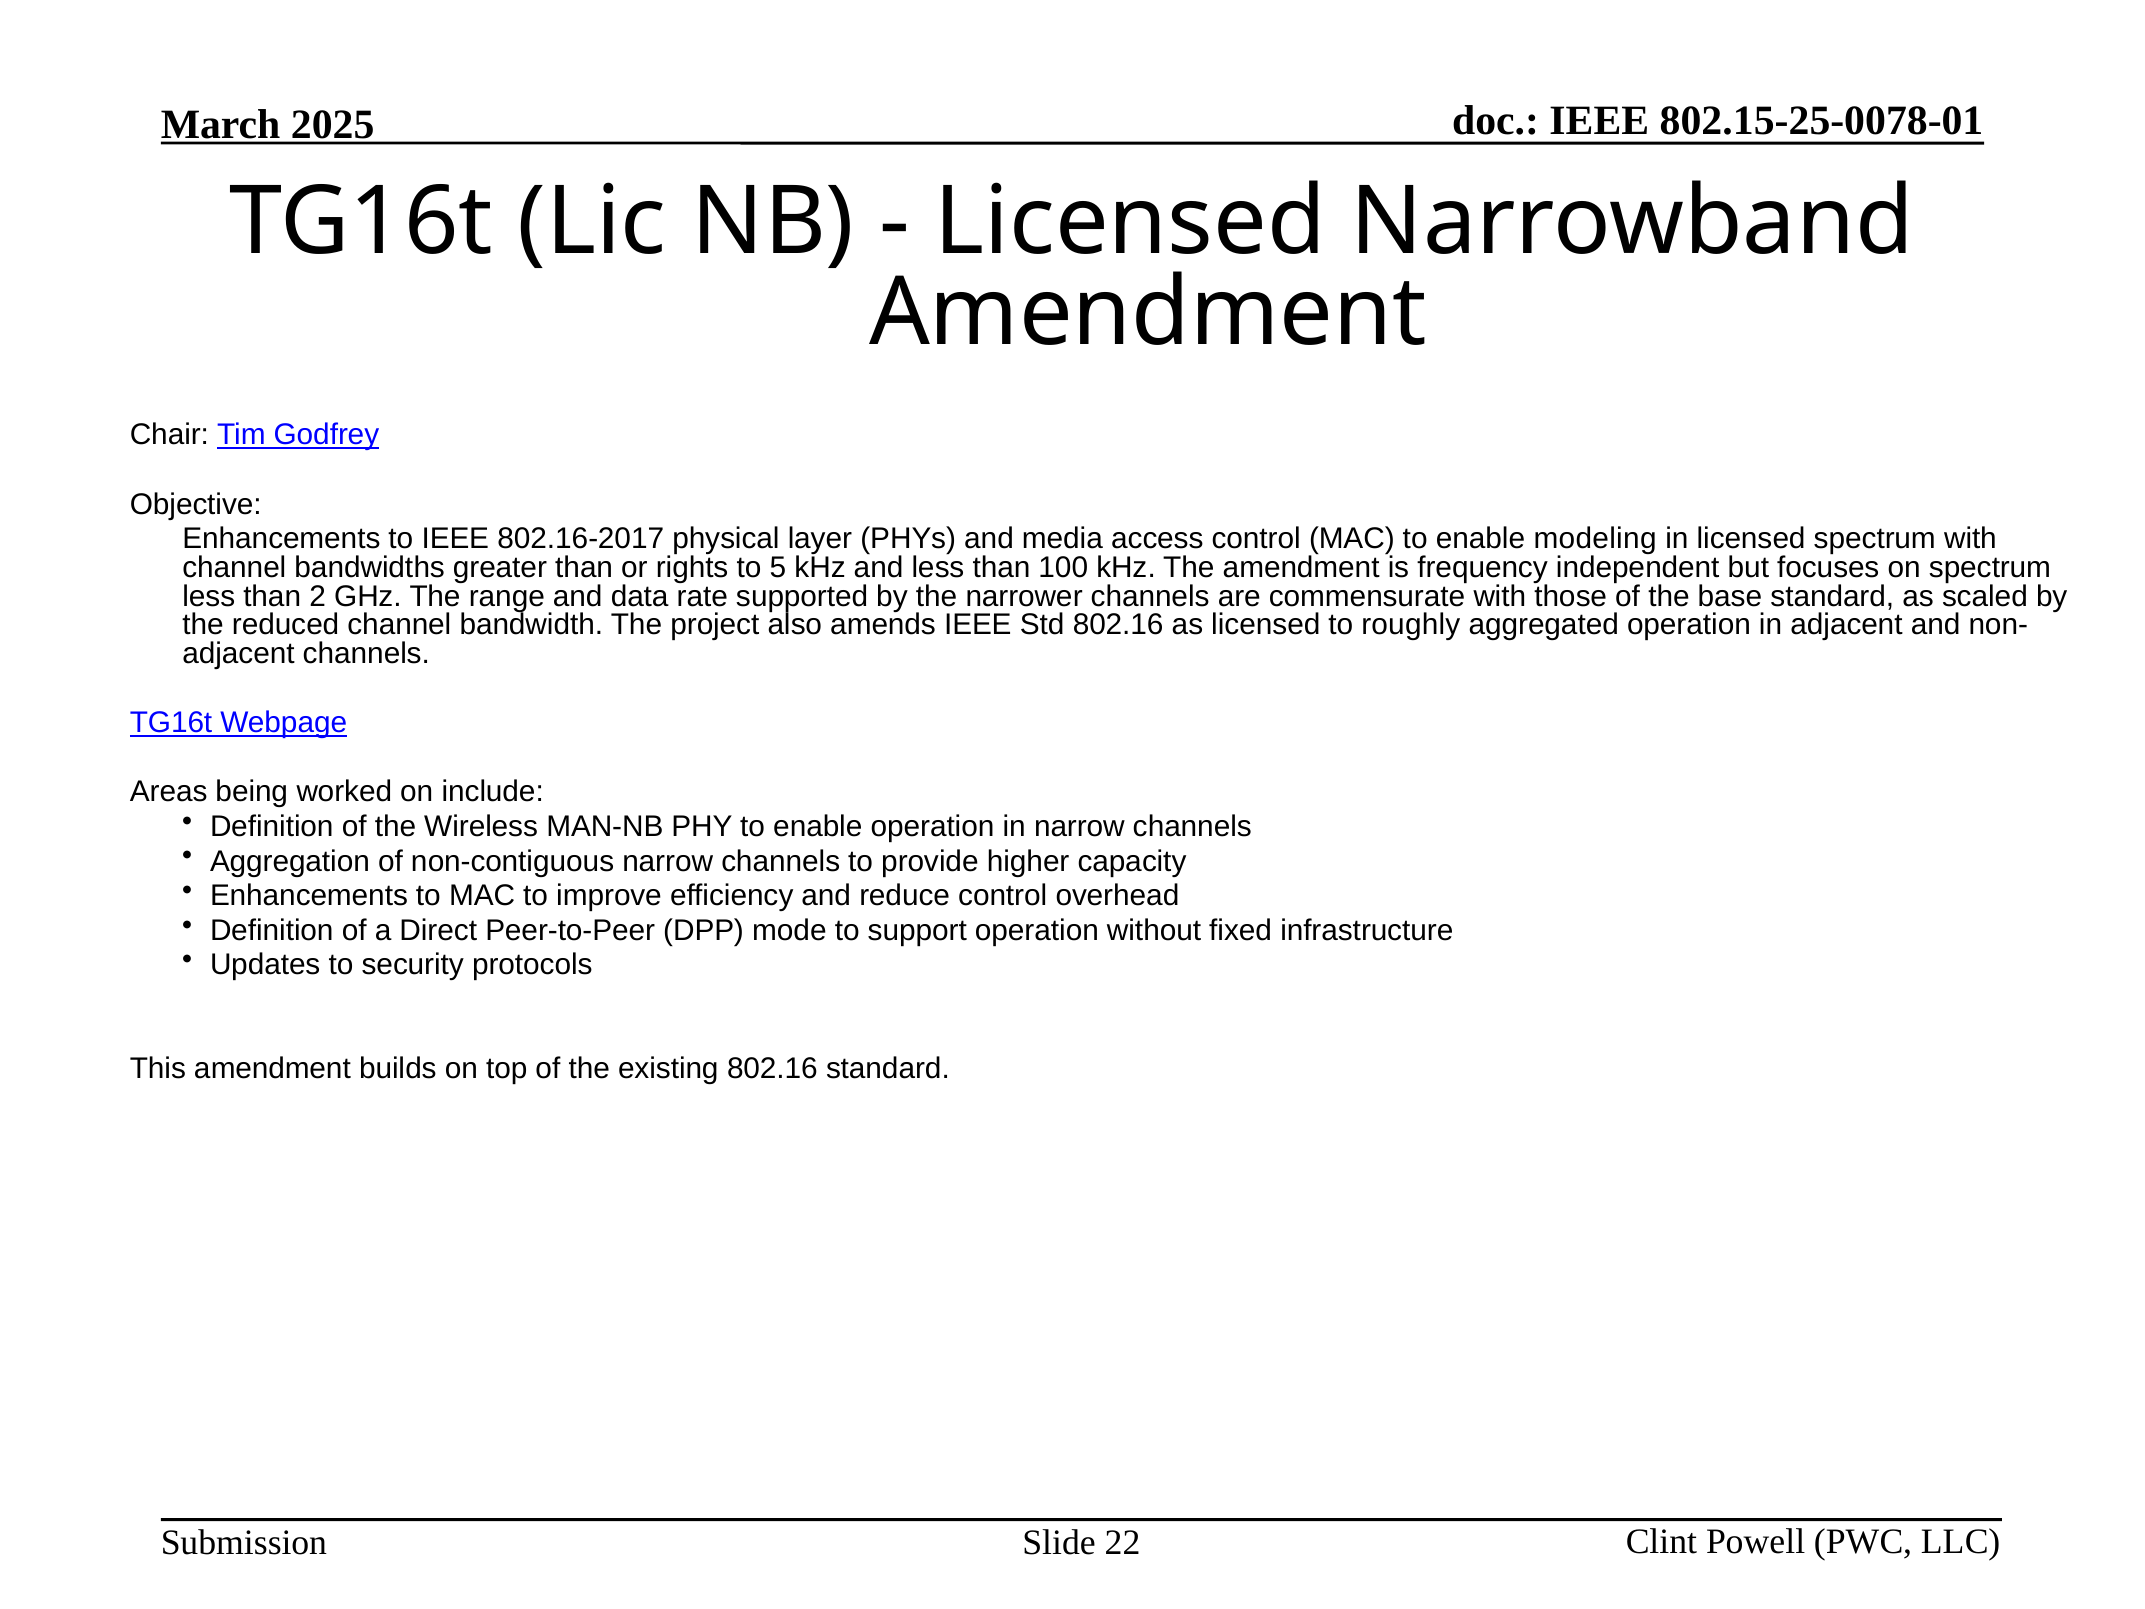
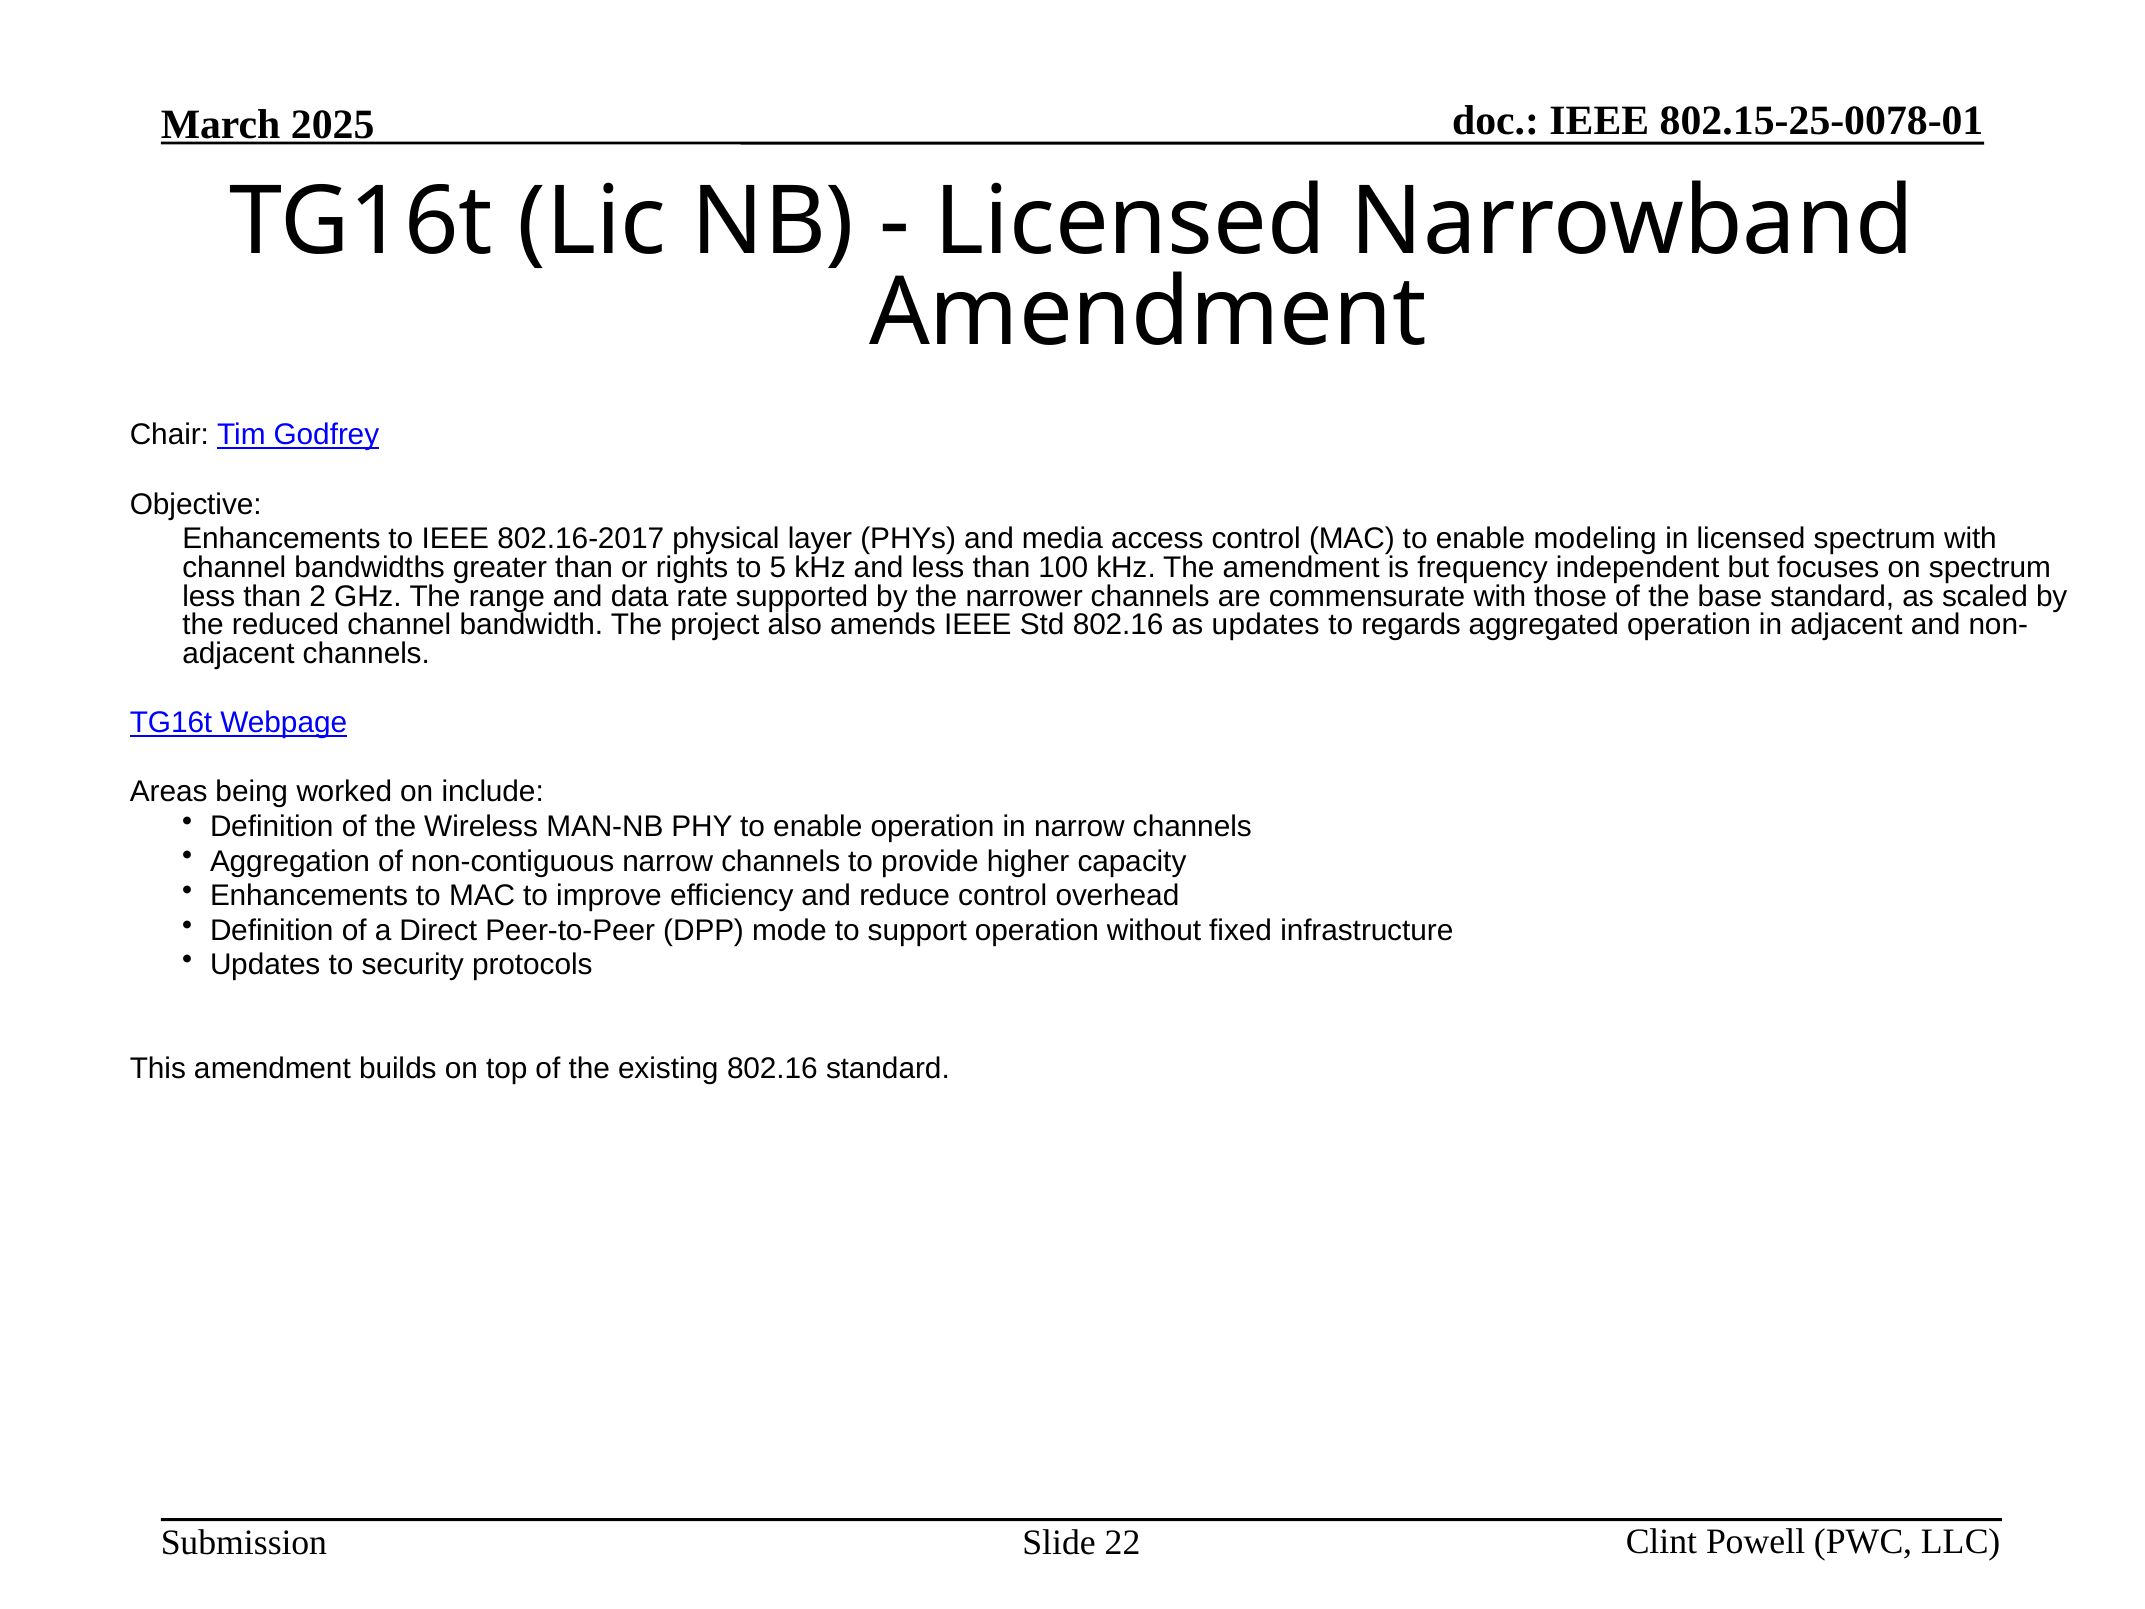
as licensed: licensed -> updates
roughly: roughly -> regards
